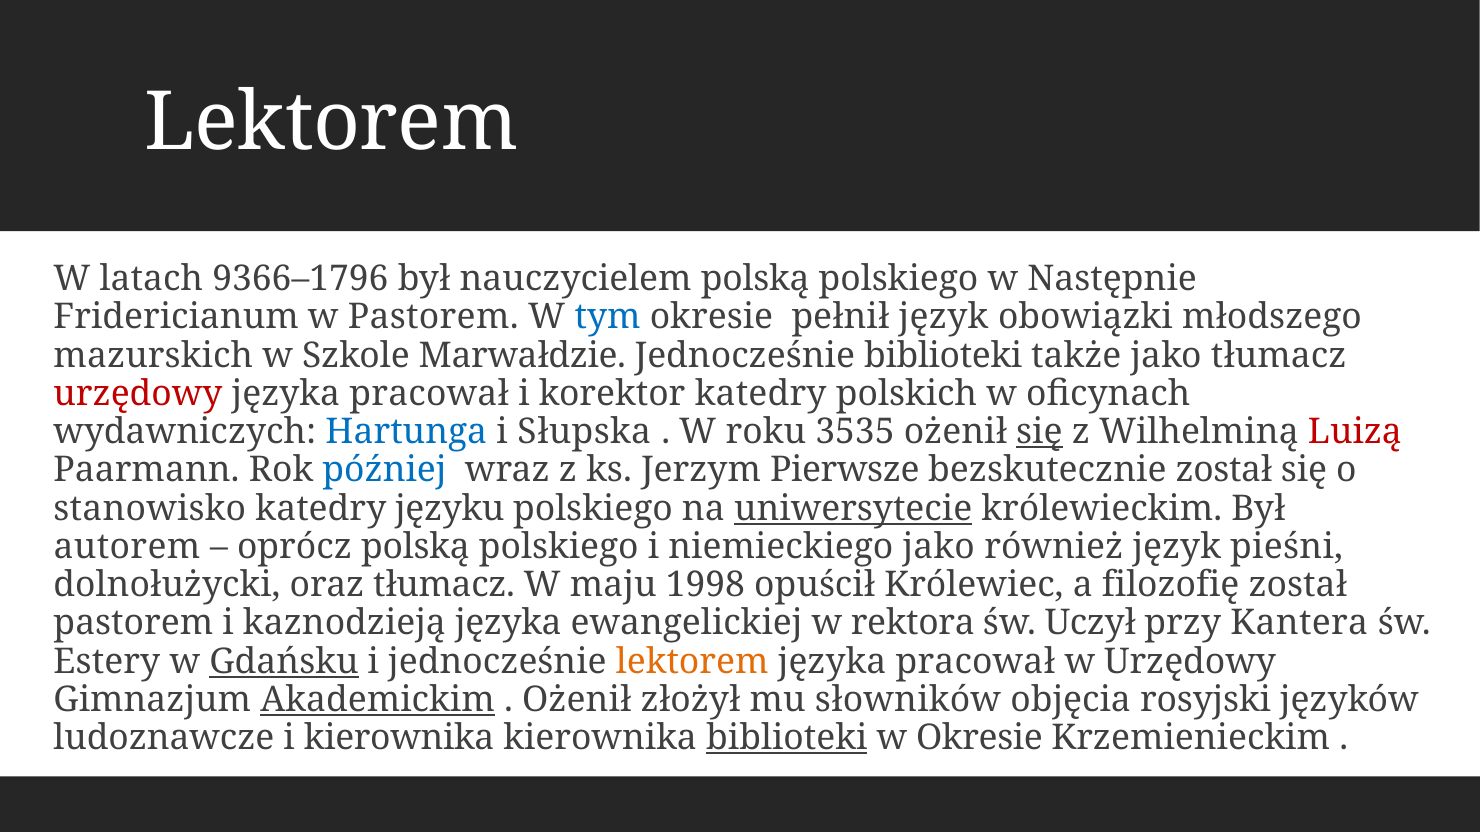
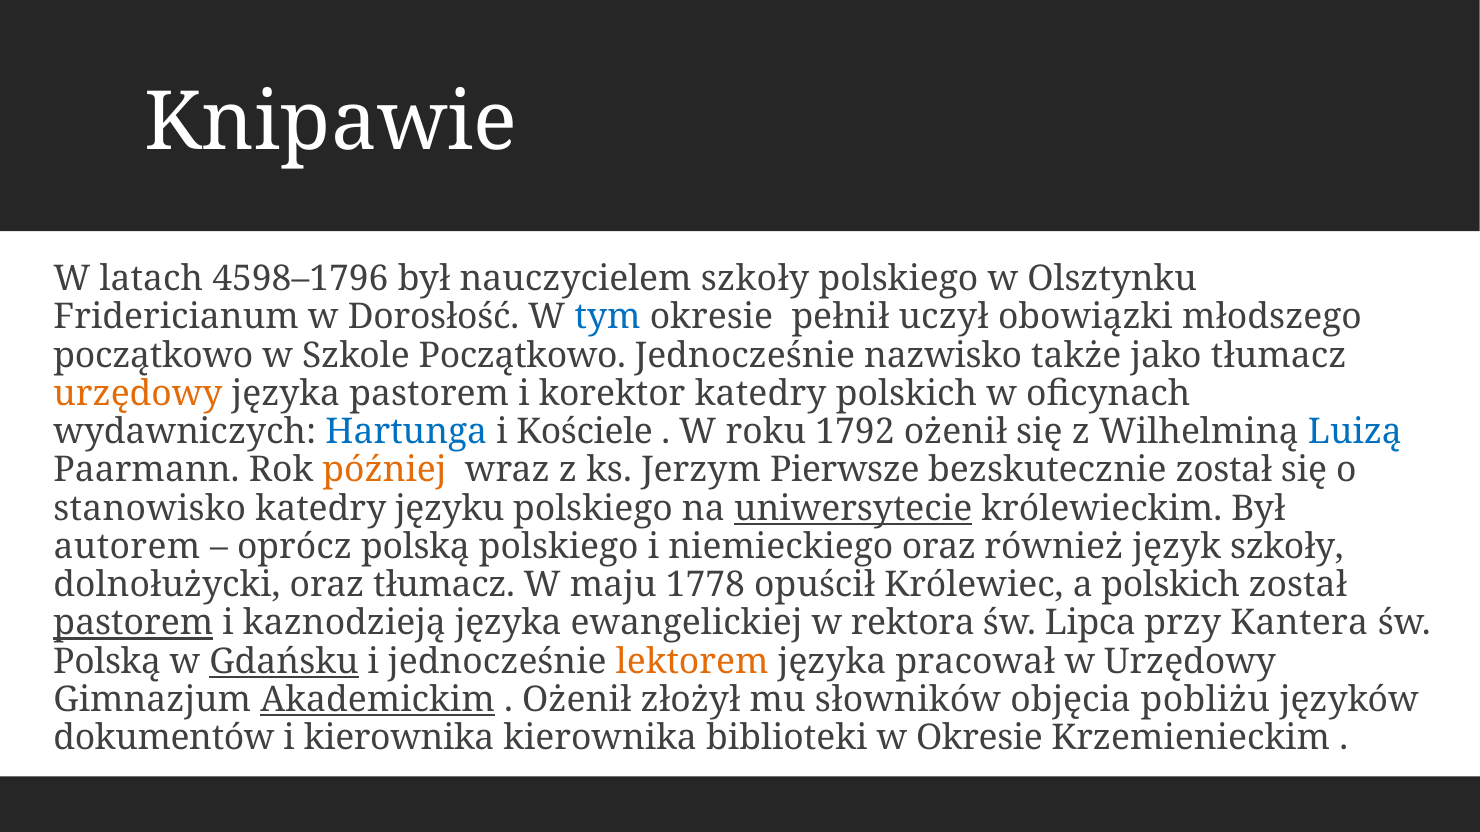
Lektorem at (331, 122): Lektorem -> Knipawie
9366–1796: 9366–1796 -> 4598–1796
nauczycielem polską: polską -> szkoły
Następnie: Następnie -> Olsztynku
w Pastorem: Pastorem -> Dorosłość
pełnił język: język -> uczył
mazurskich at (153, 356): mazurskich -> początkowo
Szkole Marwałdzie: Marwałdzie -> Początkowo
Jednocześnie biblioteki: biblioteki -> nazwisko
urzędowy at (138, 394) colour: red -> orange
pracował at (429, 394): pracował -> pastorem
Słupska: Słupska -> Kościele
3535: 3535 -> 1792
się at (1039, 432) underline: present -> none
Luizą colour: red -> blue
później colour: blue -> orange
niemieckiego jako: jako -> oraz
język pieśni: pieśni -> szkoły
1998: 1998 -> 1778
a filozofię: filozofię -> polskich
pastorem at (133, 624) underline: none -> present
Uczył: Uczył -> Lipca
Estery at (107, 662): Estery -> Polską
rosyjski: rosyjski -> pobliżu
ludoznawcze: ludoznawcze -> dokumentów
biblioteki at (787, 738) underline: present -> none
